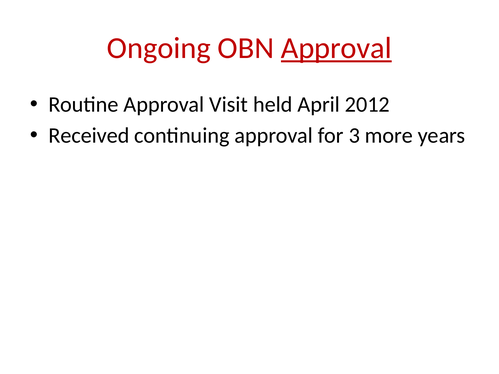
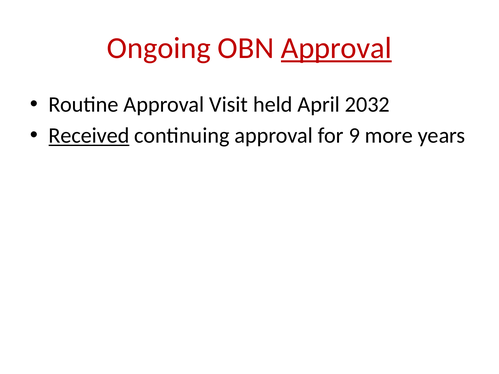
2012: 2012 -> 2032
Received underline: none -> present
3: 3 -> 9
